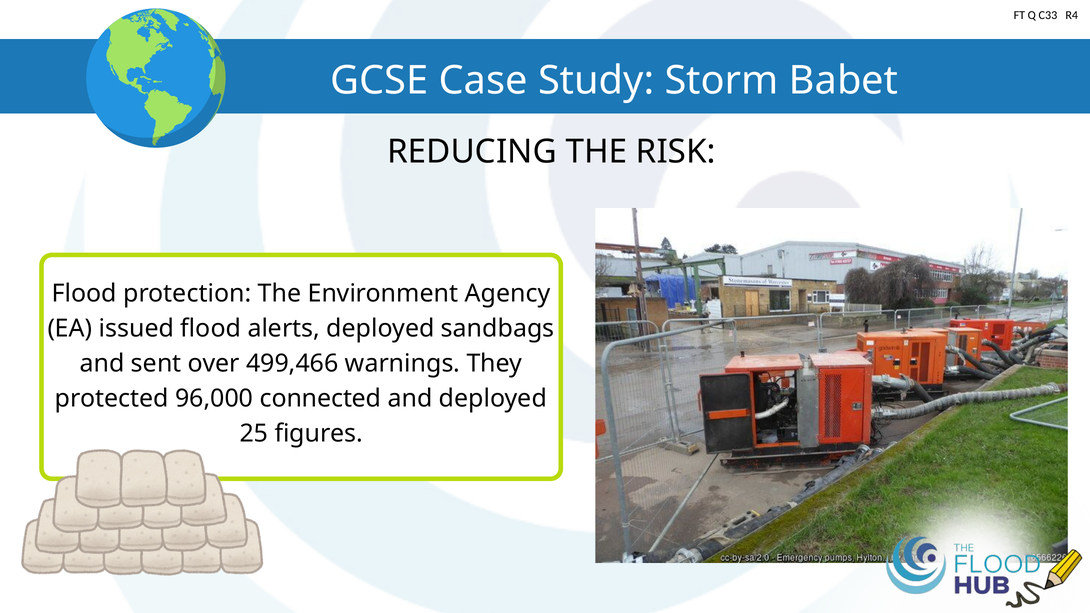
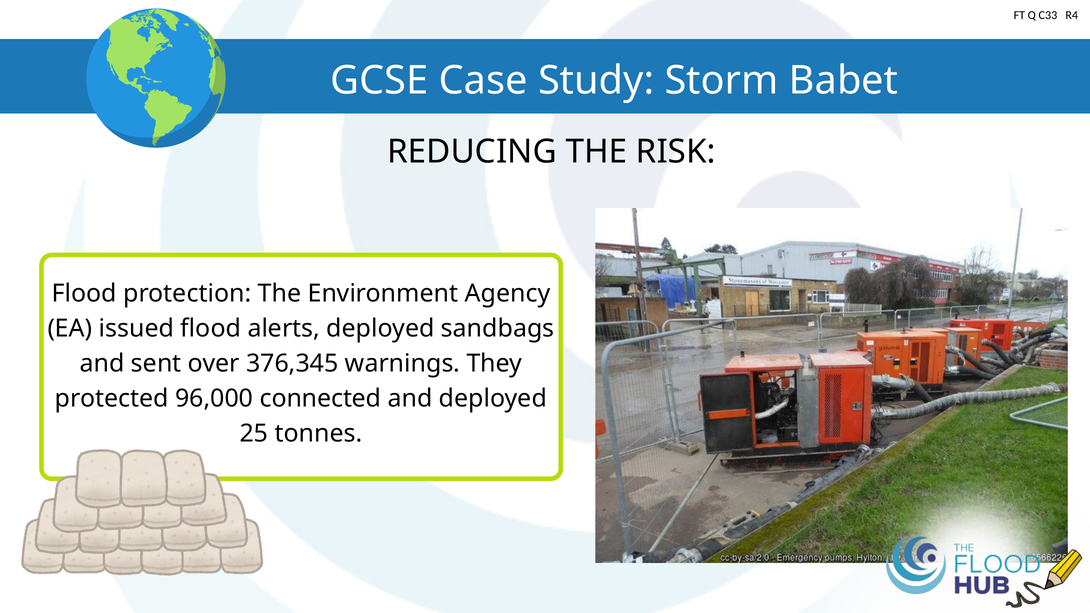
499,466: 499,466 -> 376,345
figures: figures -> tonnes
